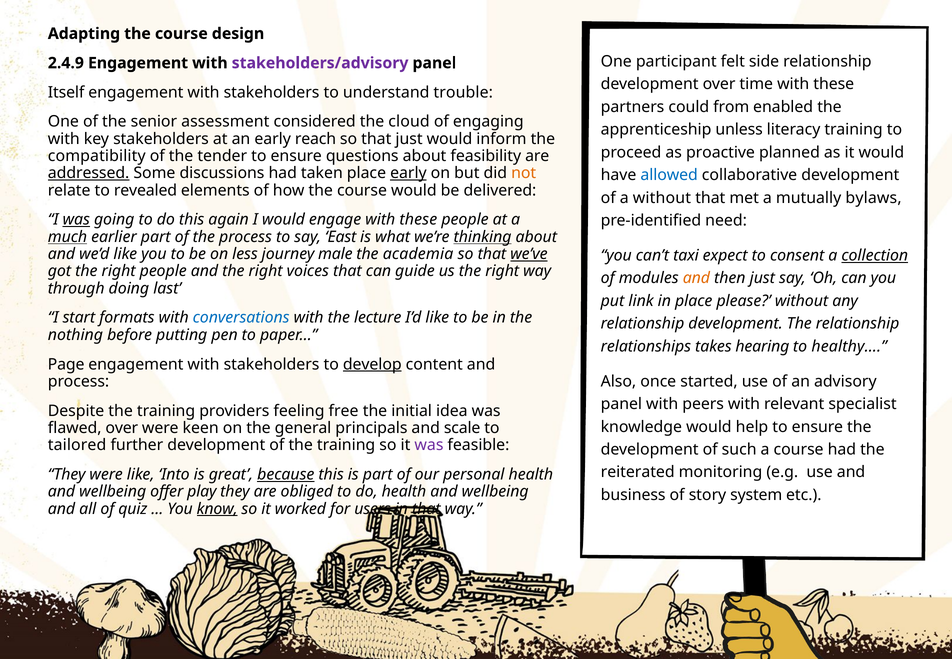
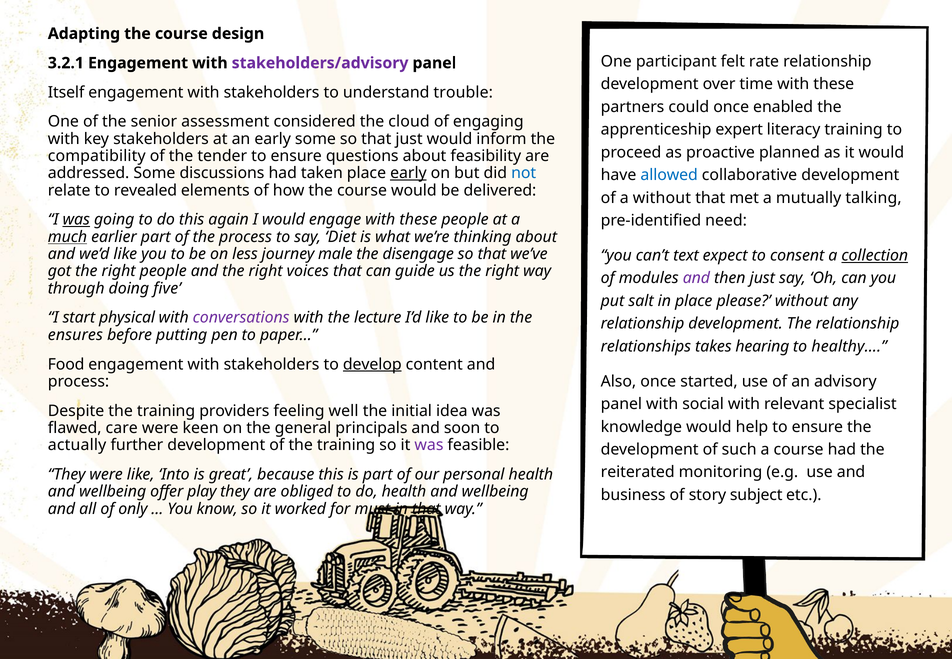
side: side -> rate
2.4.9: 2.4.9 -> 3.2.1
could from: from -> once
unless: unless -> expert
early reach: reach -> some
addressed underline: present -> none
not colour: orange -> blue
bylaws: bylaws -> talking
East: East -> Diet
thinking underline: present -> none
academia: academia -> disengage
we’ve underline: present -> none
taxi: taxi -> text
and at (696, 278) colour: orange -> purple
last: last -> five
link: link -> salt
formats: formats -> physical
conversations colour: blue -> purple
nothing: nothing -> ensures
Page: Page -> Food
peers: peers -> social
free: free -> well
flawed over: over -> care
scale: scale -> soon
tailored: tailored -> actually
because underline: present -> none
system: system -> subject
quiz: quiz -> only
know underline: present -> none
users: users -> must
